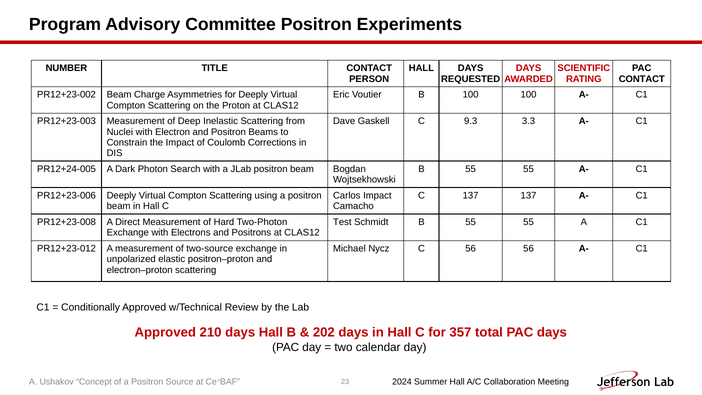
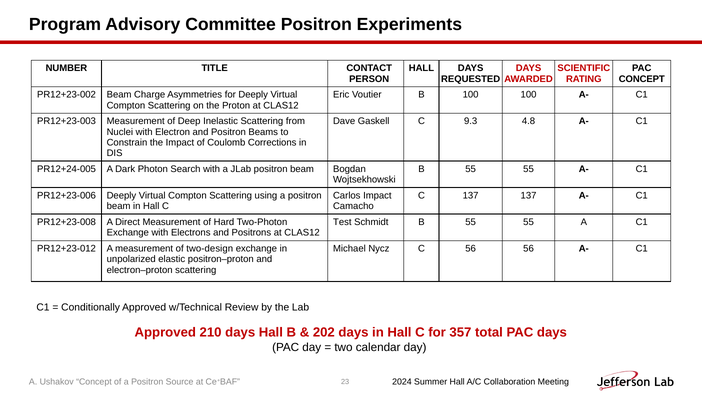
CONTACT at (642, 79): CONTACT -> CONCEPT
3.3: 3.3 -> 4.8
two-source: two-source -> two-design
